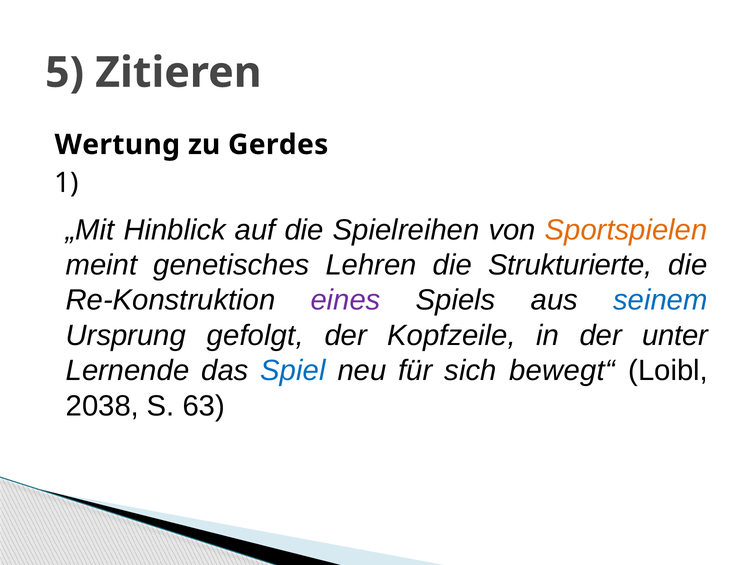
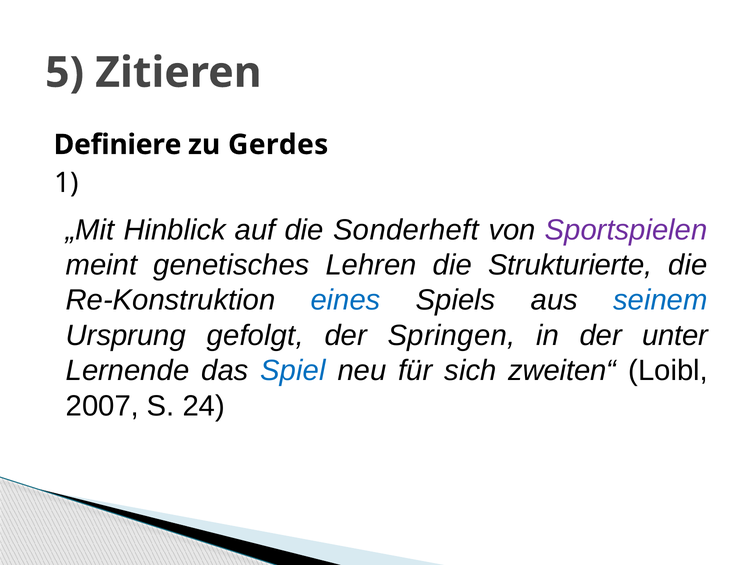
Wertung: Wertung -> Definiere
Spielreihen: Spielreihen -> Sonderheft
Sportspielen colour: orange -> purple
eines colour: purple -> blue
Kopfzeile: Kopfzeile -> Springen
bewegt“: bewegt“ -> zweiten“
2038: 2038 -> 2007
63: 63 -> 24
